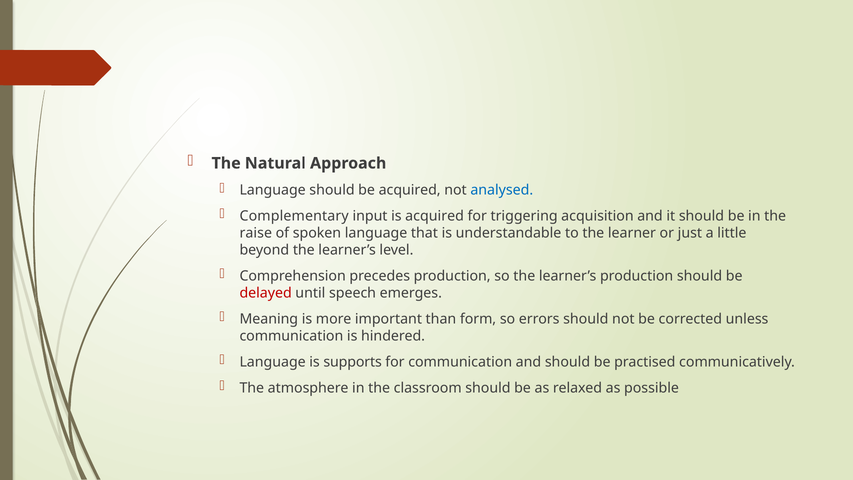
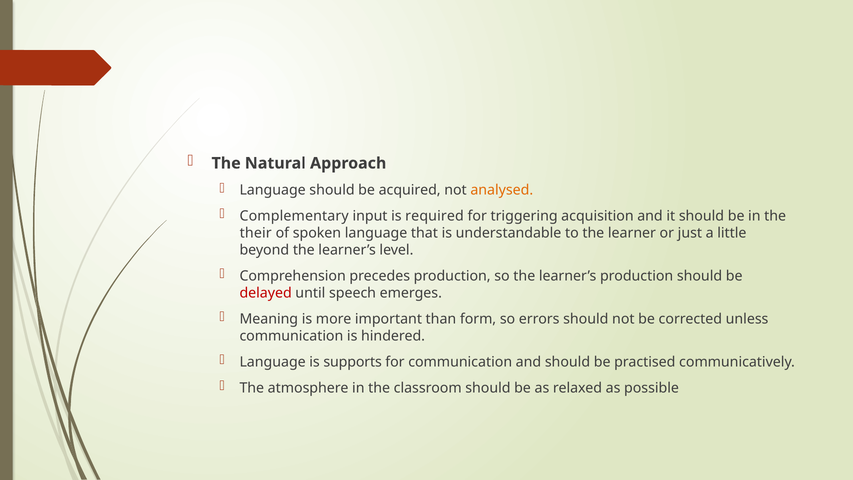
analysed colour: blue -> orange
is acquired: acquired -> required
raise: raise -> their
